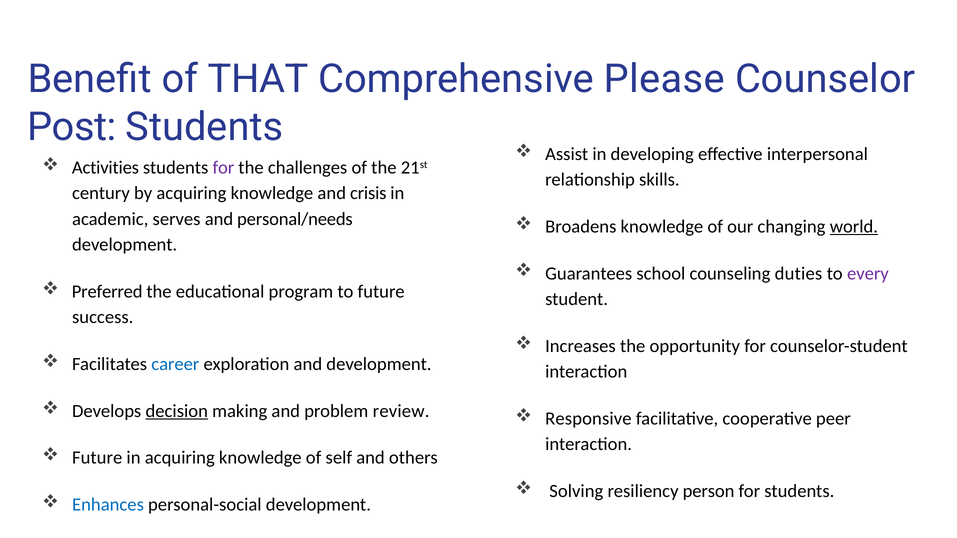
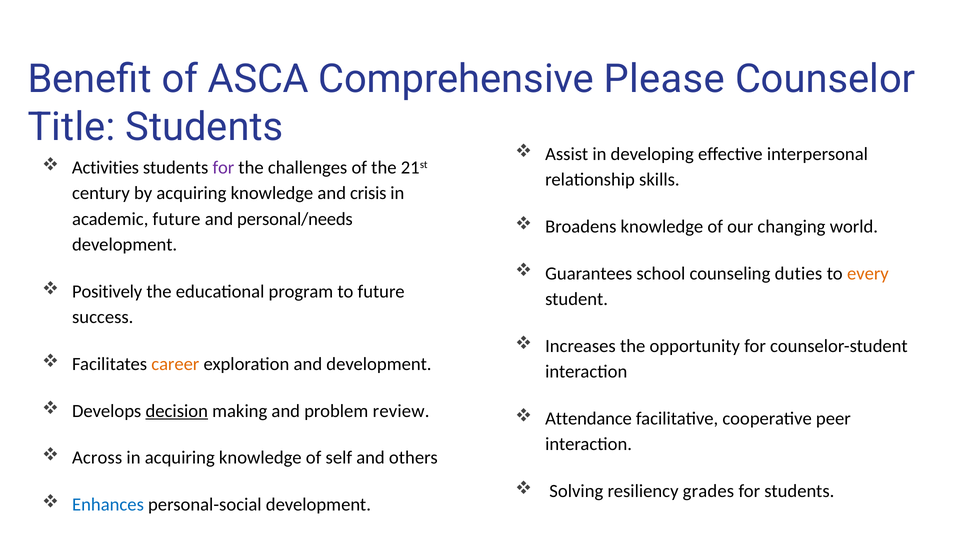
THAT: THAT -> ASCA
Post: Post -> Title
academic serves: serves -> future
world underline: present -> none
every colour: purple -> orange
Preferred: Preferred -> Positively
career colour: blue -> orange
Responsive: Responsive -> Attendance
Future at (97, 458): Future -> Across
person: person -> grades
